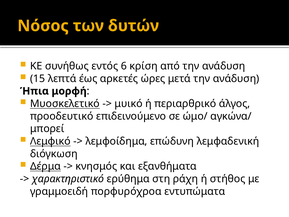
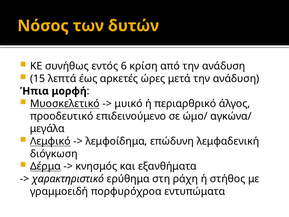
μπορεί: μπορεί -> μεγάλα
